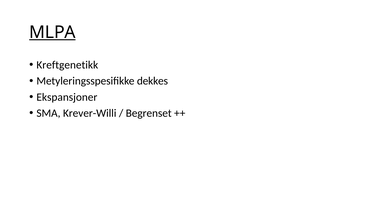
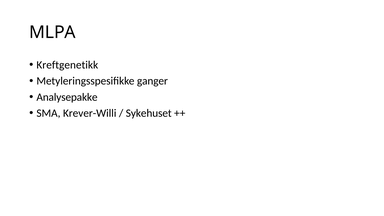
MLPA underline: present -> none
dekkes: dekkes -> ganger
Ekspansjoner: Ekspansjoner -> Analysepakke
Begrenset: Begrenset -> Sykehuset
